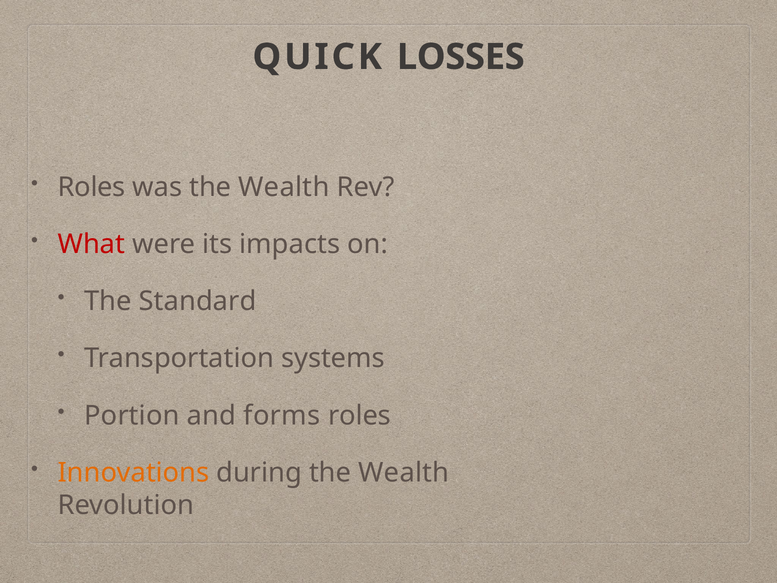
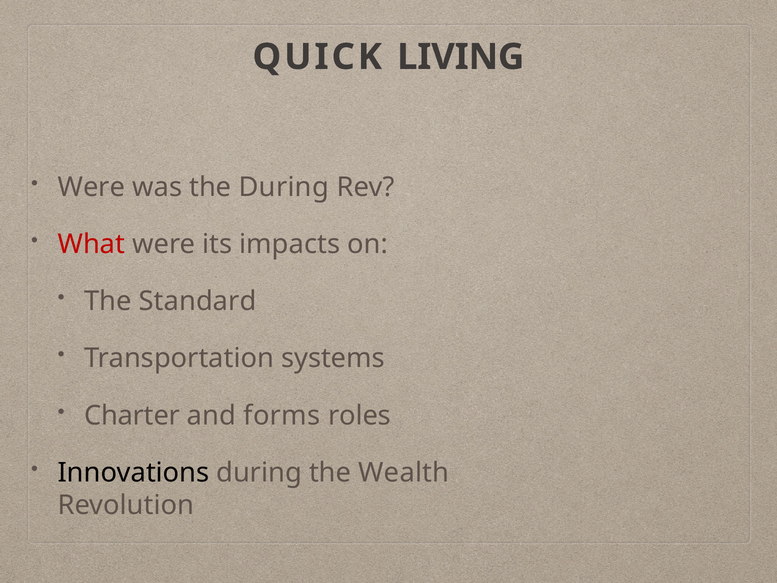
LOSSES: LOSSES -> LIVING
Roles at (92, 187): Roles -> Were
was the Wealth: Wealth -> During
Portion: Portion -> Charter
Innovations colour: orange -> black
